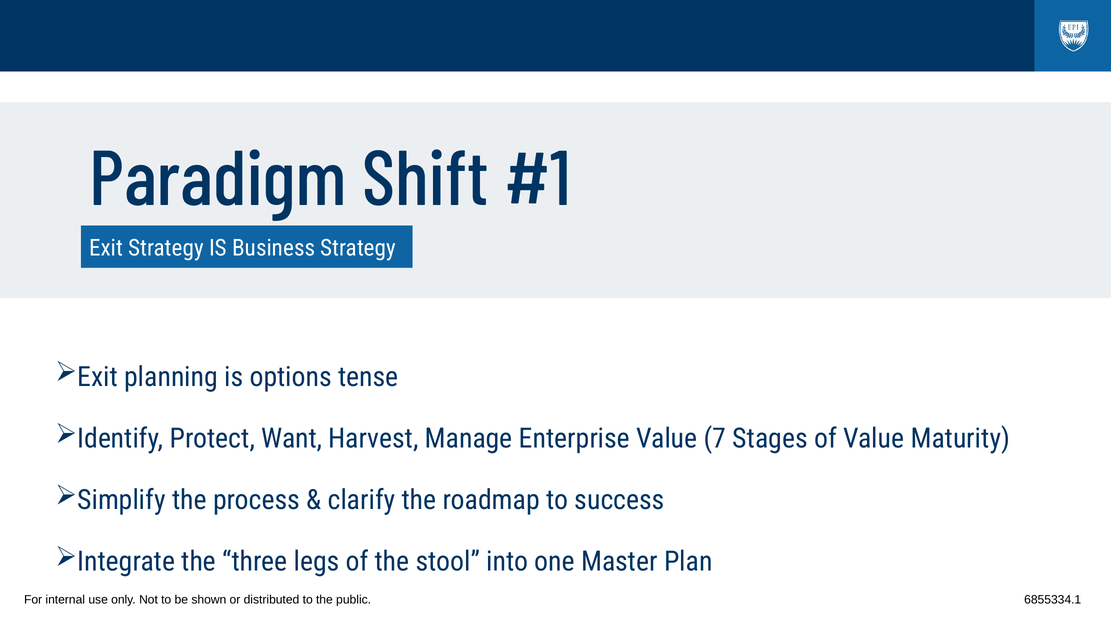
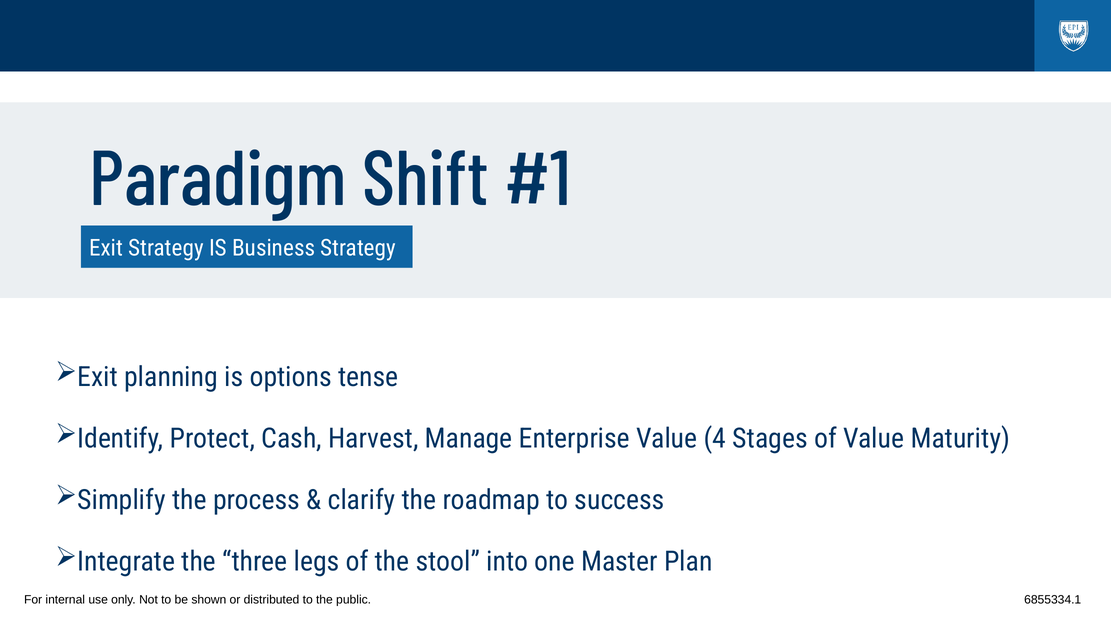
Want: Want -> Cash
7: 7 -> 4
